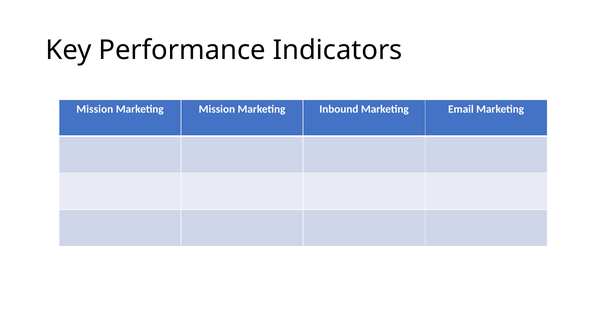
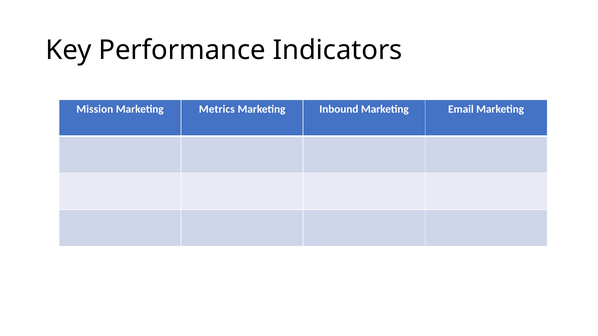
Marketing Mission: Mission -> Metrics
